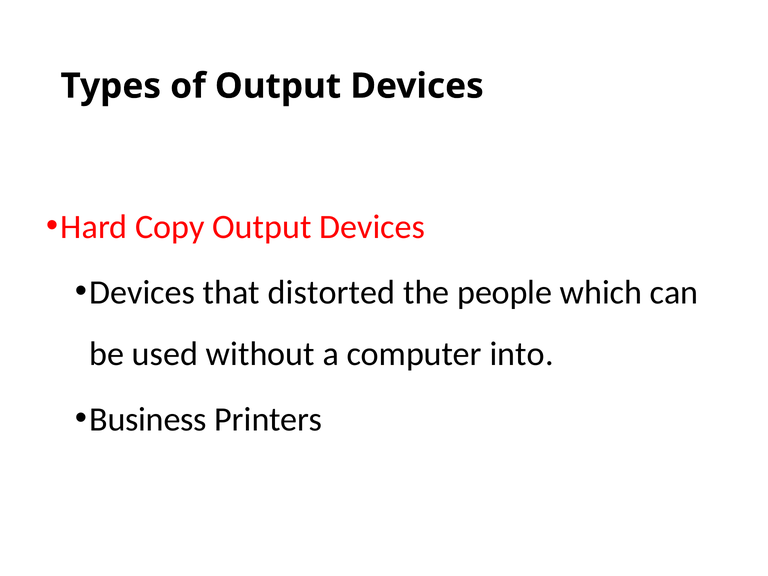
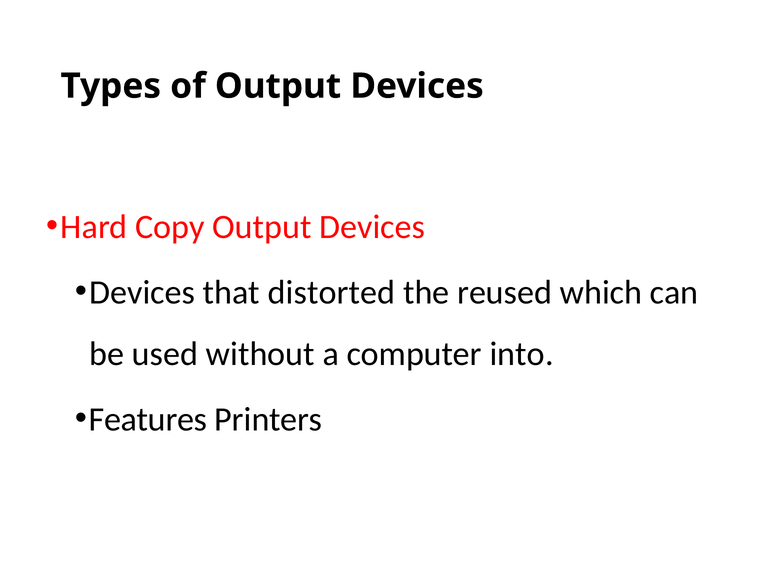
people: people -> reused
Business: Business -> Features
